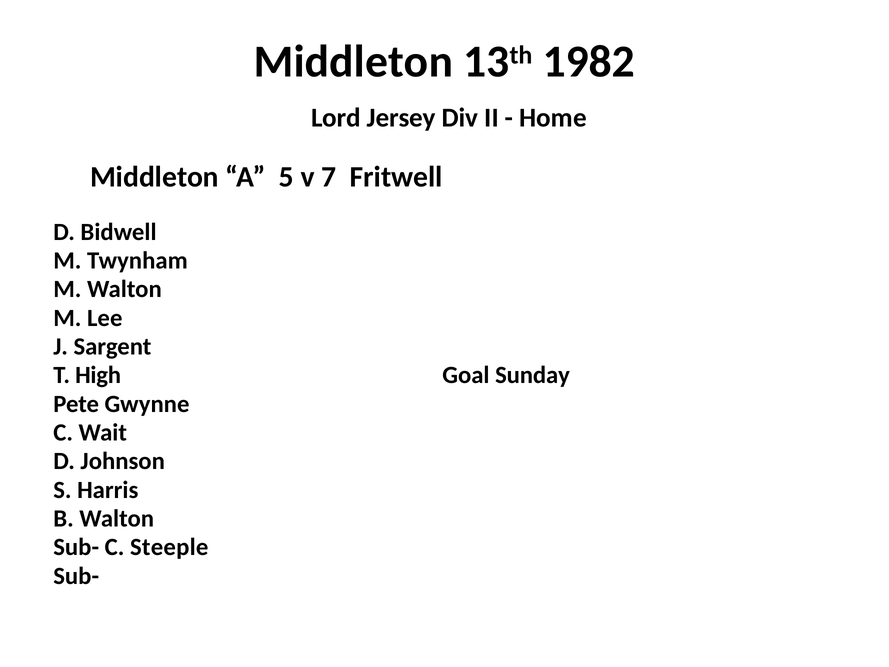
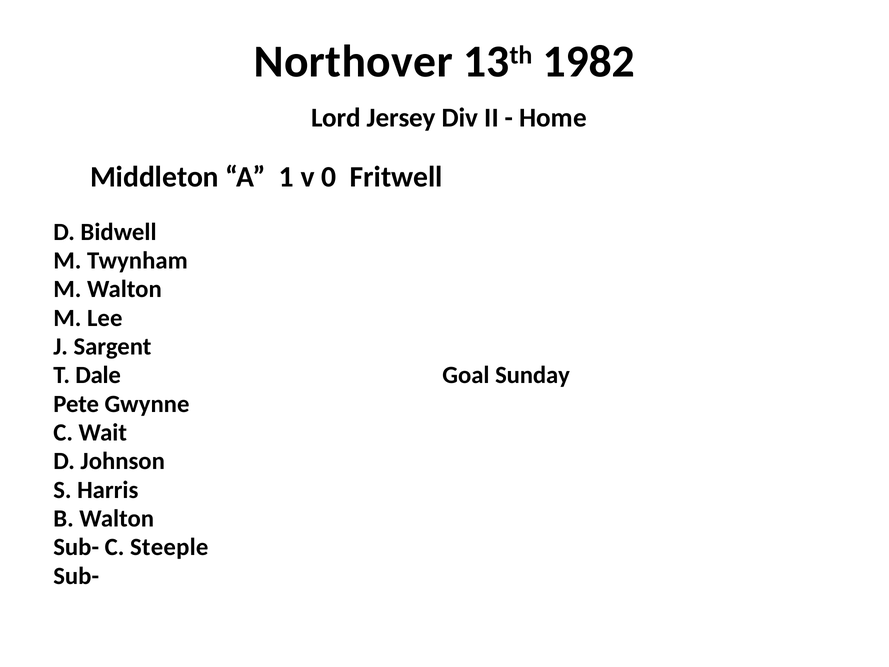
Middleton at (353, 62): Middleton -> Northover
5: 5 -> 1
7: 7 -> 0
High: High -> Dale
